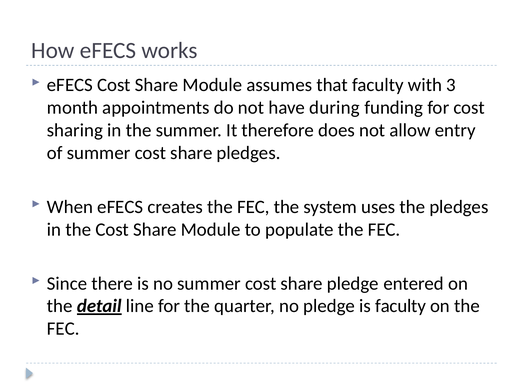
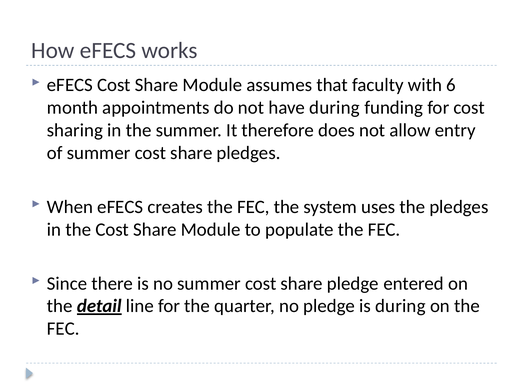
3: 3 -> 6
is faculty: faculty -> during
